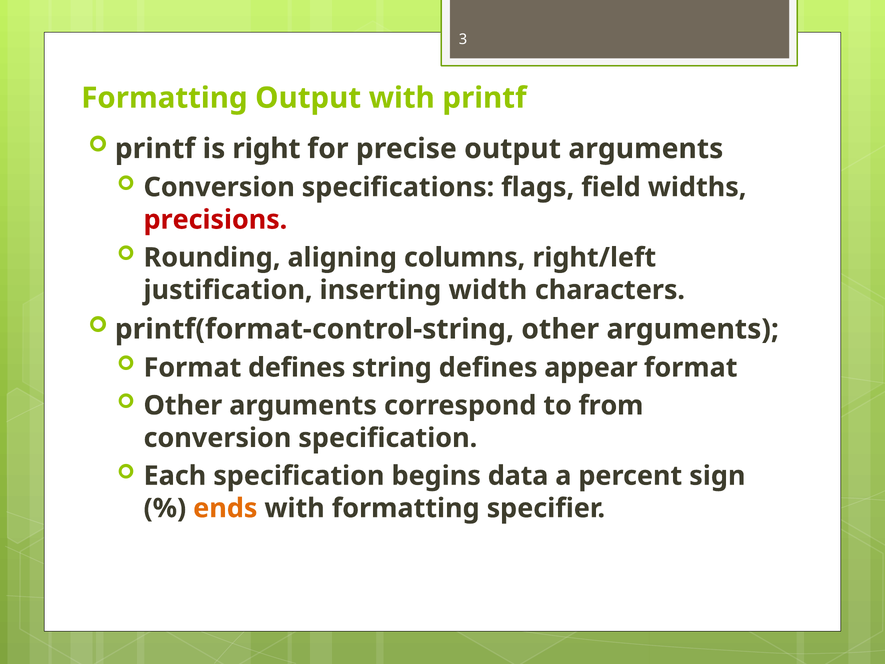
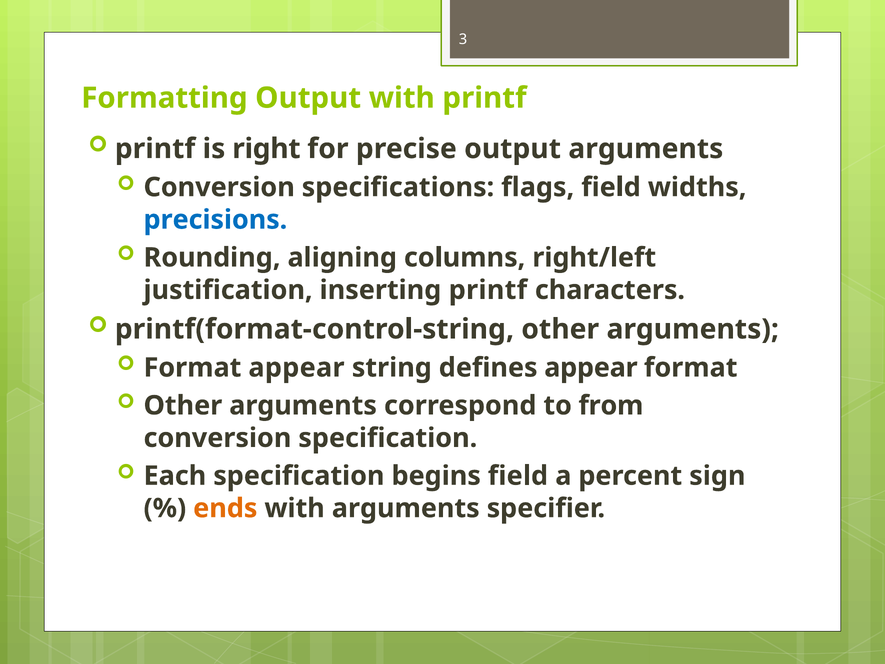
precisions colour: red -> blue
inserting width: width -> printf
Format defines: defines -> appear
begins data: data -> field
with formatting: formatting -> arguments
